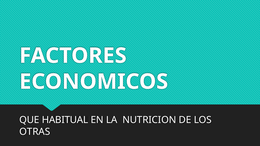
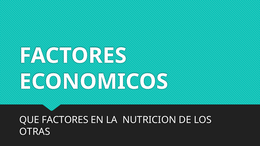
QUE HABITUAL: HABITUAL -> FACTORES
